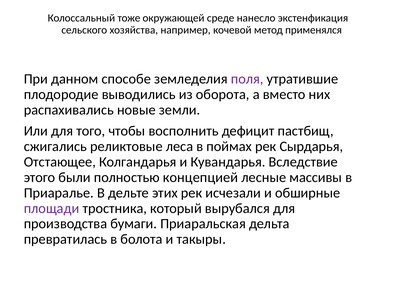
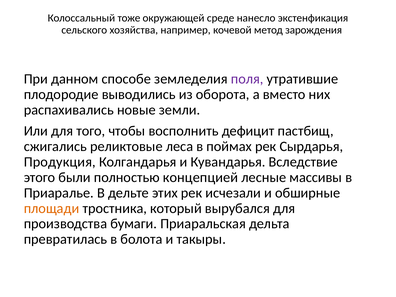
применялся: применялся -> зарождения
Отстающее: Отстающее -> Продукция
площади colour: purple -> orange
